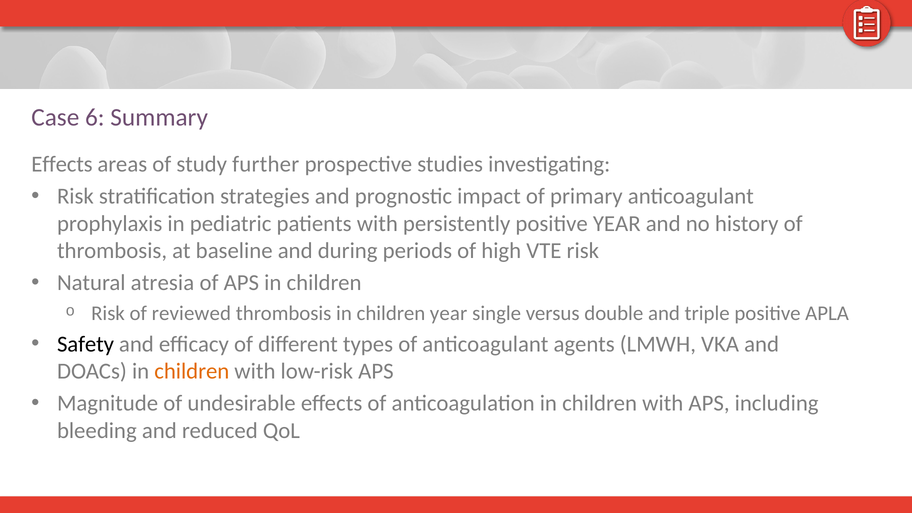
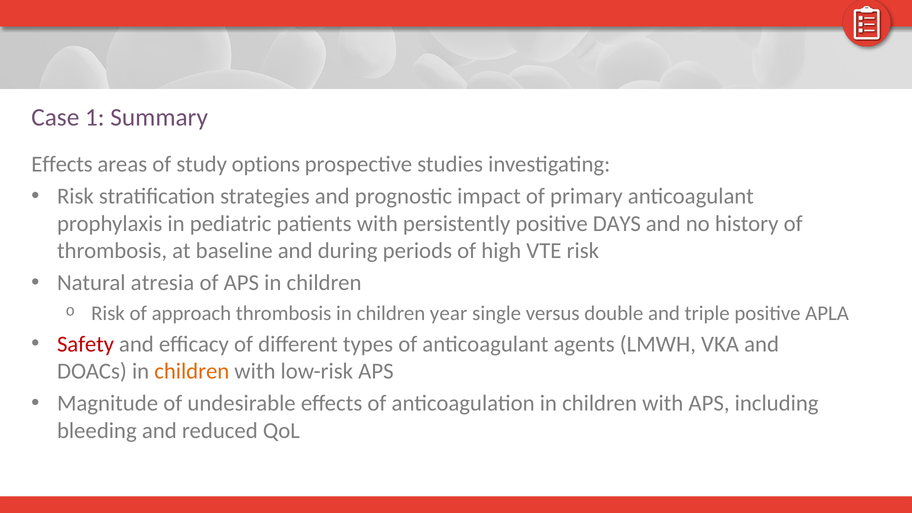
6: 6 -> 1
further: further -> options
positive YEAR: YEAR -> DAYS
reviewed: reviewed -> approach
Safety colour: black -> red
